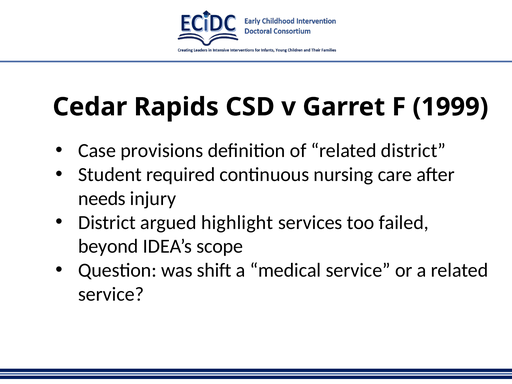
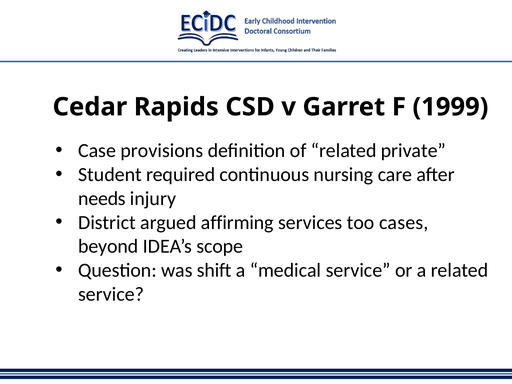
related district: district -> private
highlight: highlight -> affirming
failed: failed -> cases
